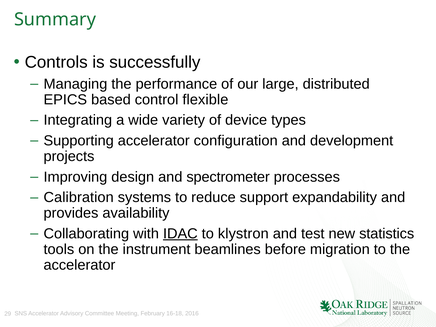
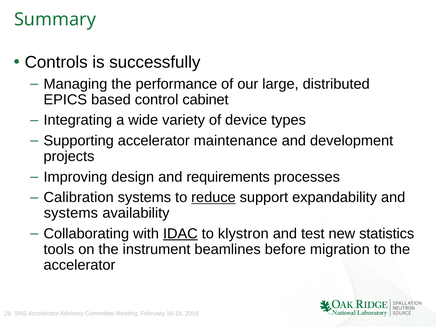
flexible: flexible -> cabinet
configuration: configuration -> maintenance
spectrometer: spectrometer -> requirements
reduce underline: none -> present
provides at (71, 213): provides -> systems
